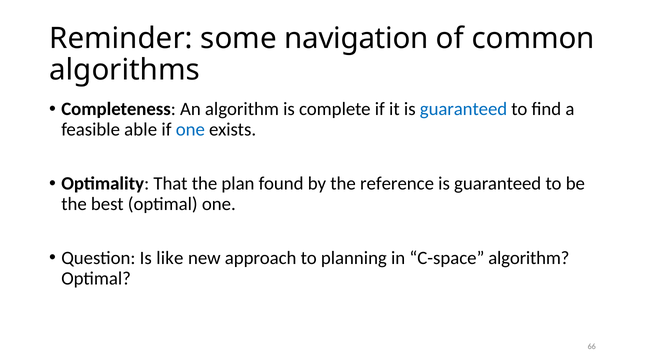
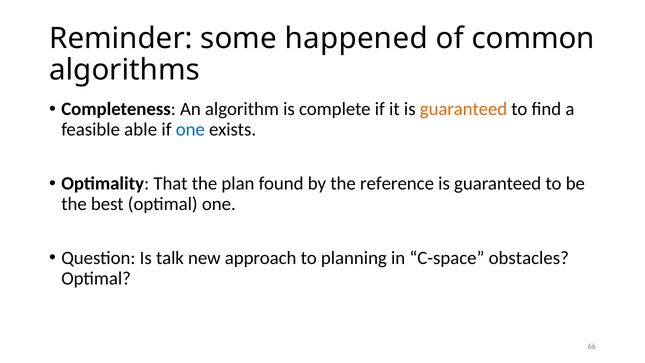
navigation: navigation -> happened
guaranteed at (464, 109) colour: blue -> orange
like: like -> talk
C-space algorithm: algorithm -> obstacles
